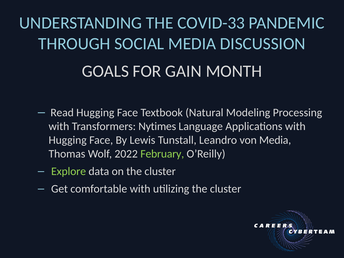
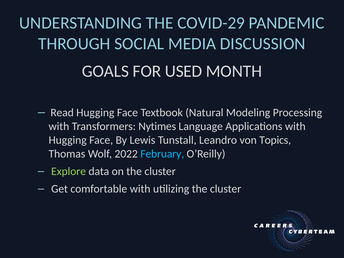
COVID-33: COVID-33 -> COVID-29
GAIN: GAIN -> USED
von Media: Media -> Topics
February colour: light green -> light blue
